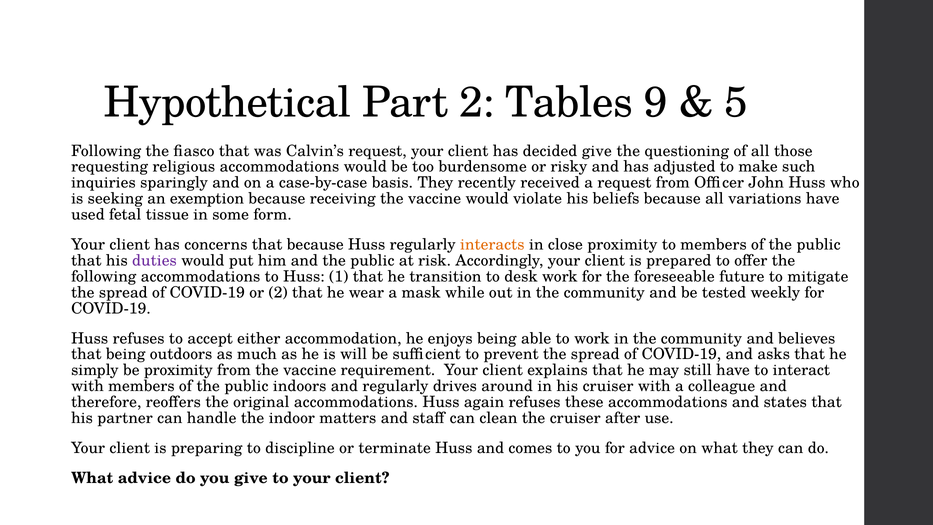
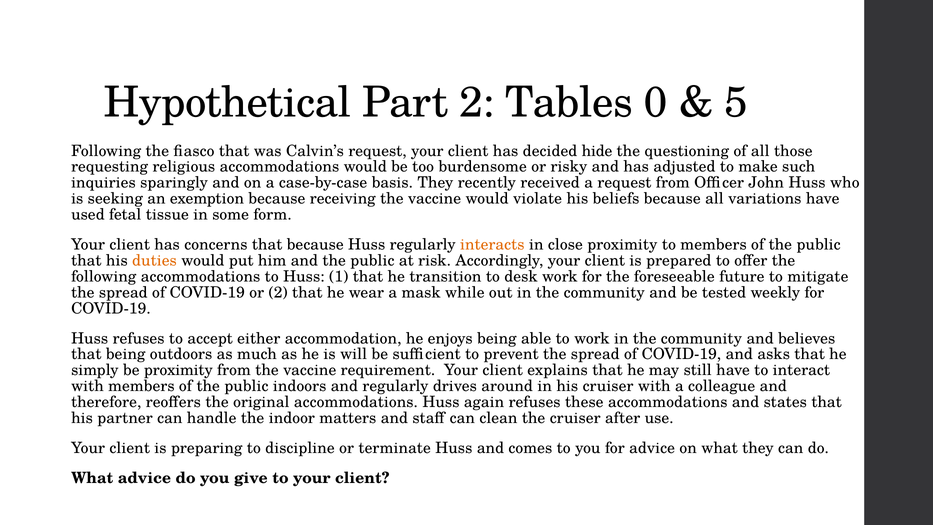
9: 9 -> 0
decided give: give -> hide
duties colour: purple -> orange
